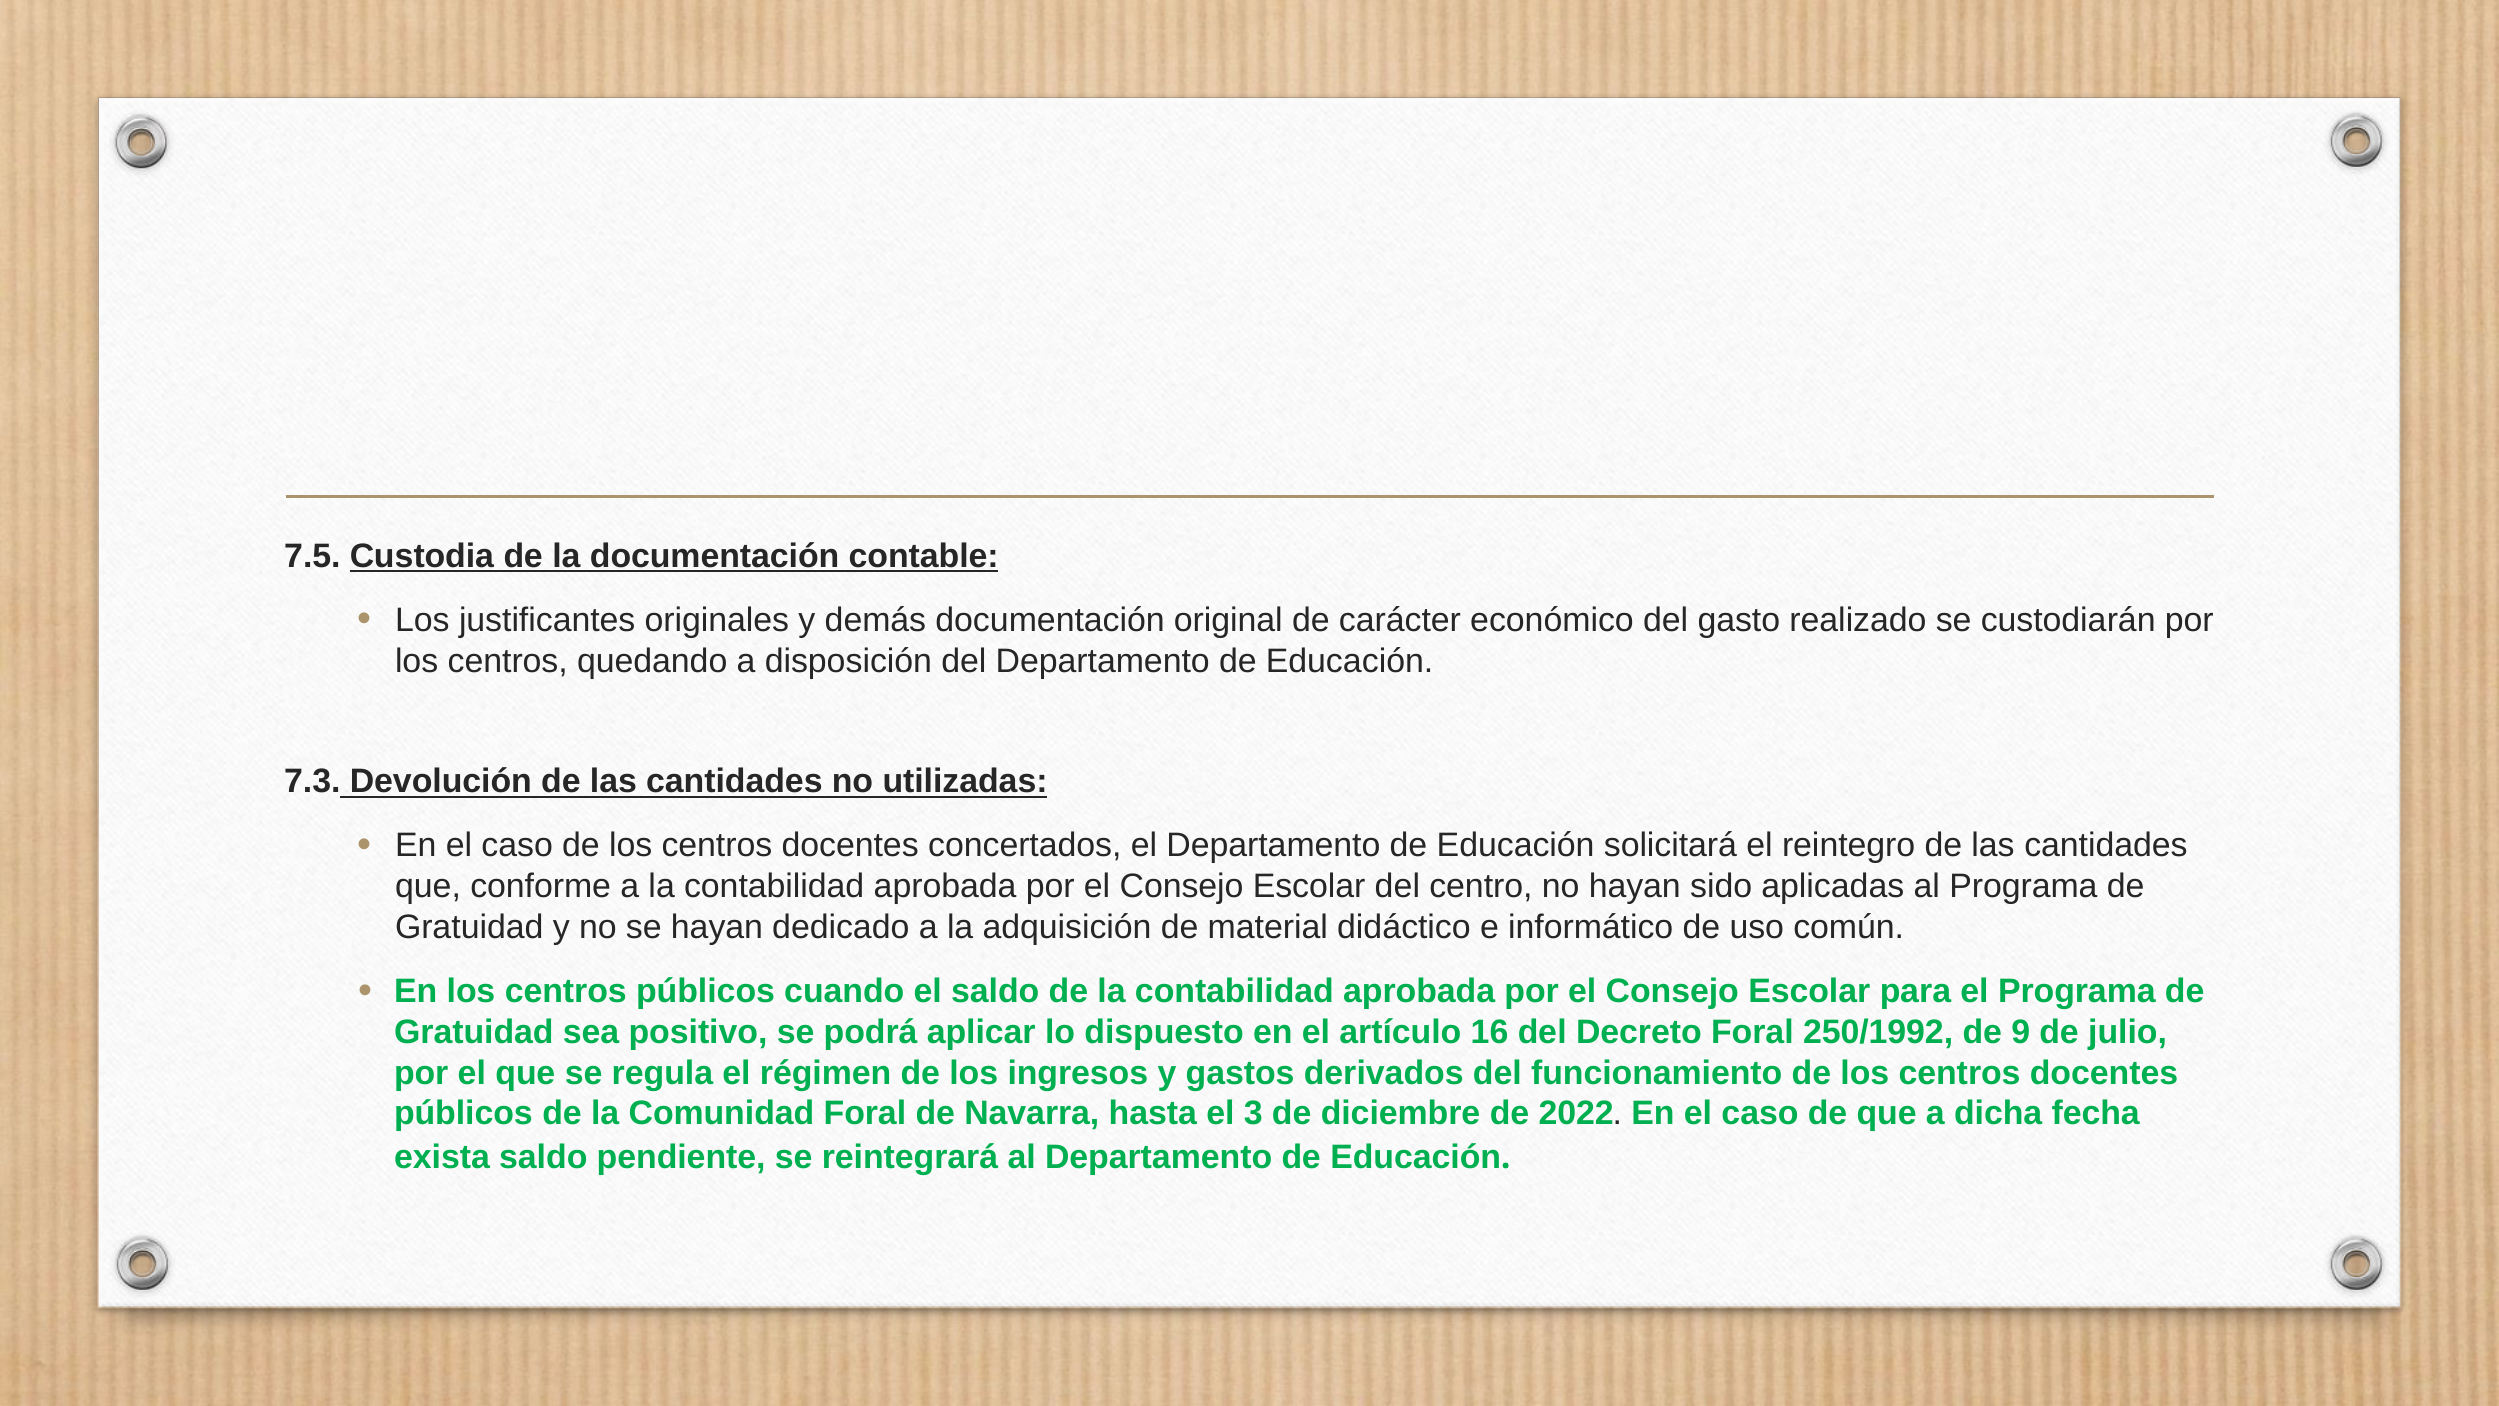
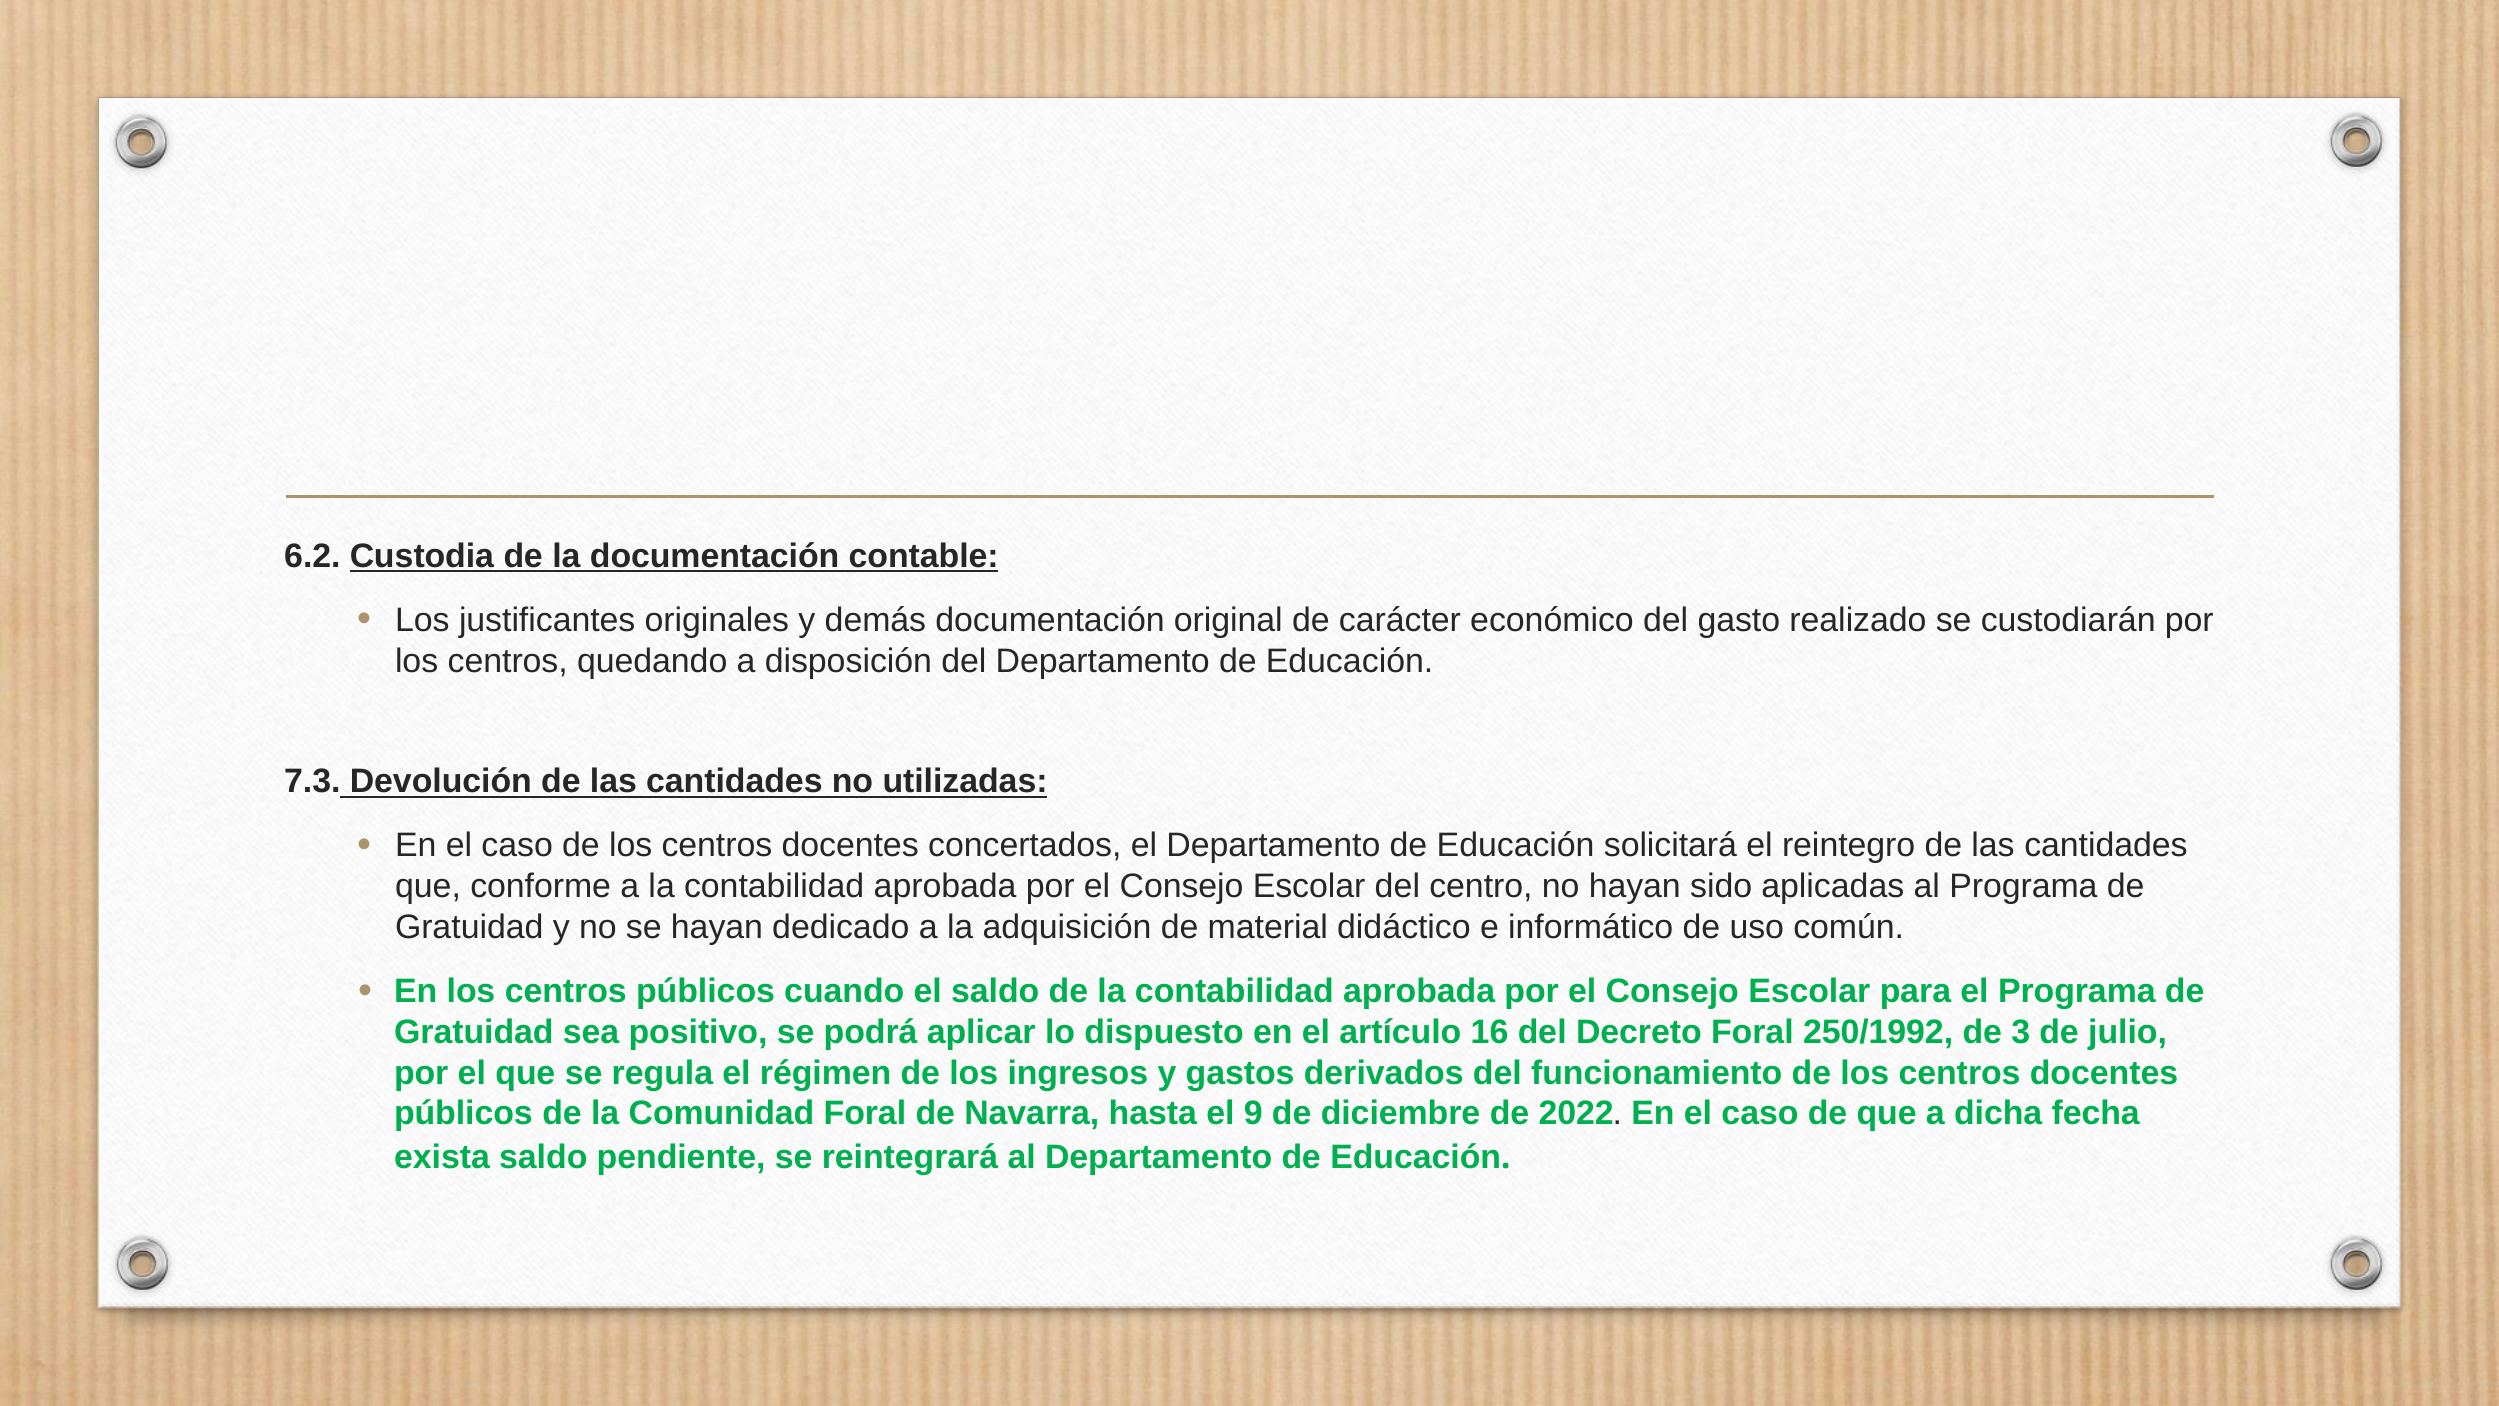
7.5: 7.5 -> 6.2
9: 9 -> 3
3: 3 -> 9
